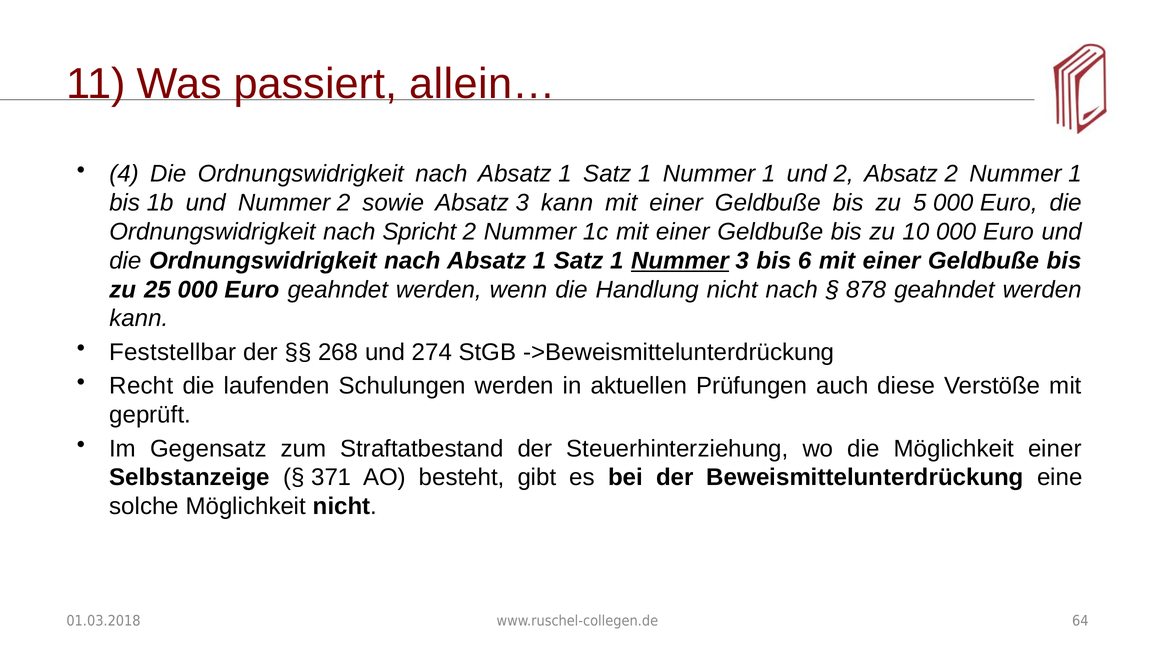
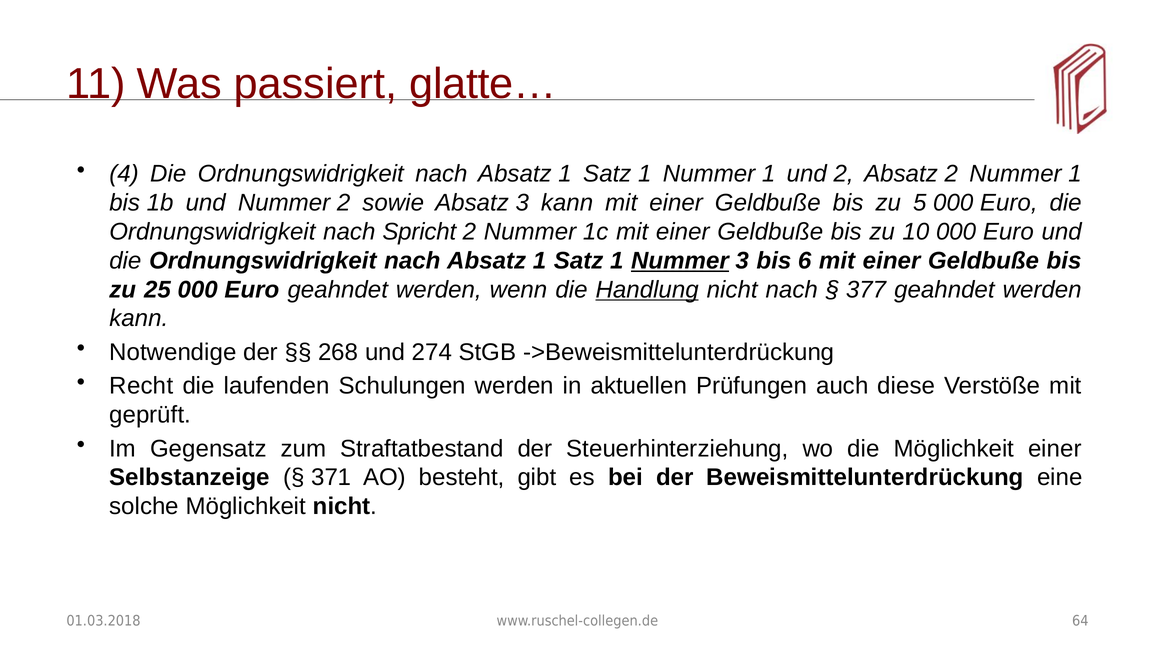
allein…: allein… -> glatte…
Handlung underline: none -> present
878: 878 -> 377
Feststellbar: Feststellbar -> Notwendige
